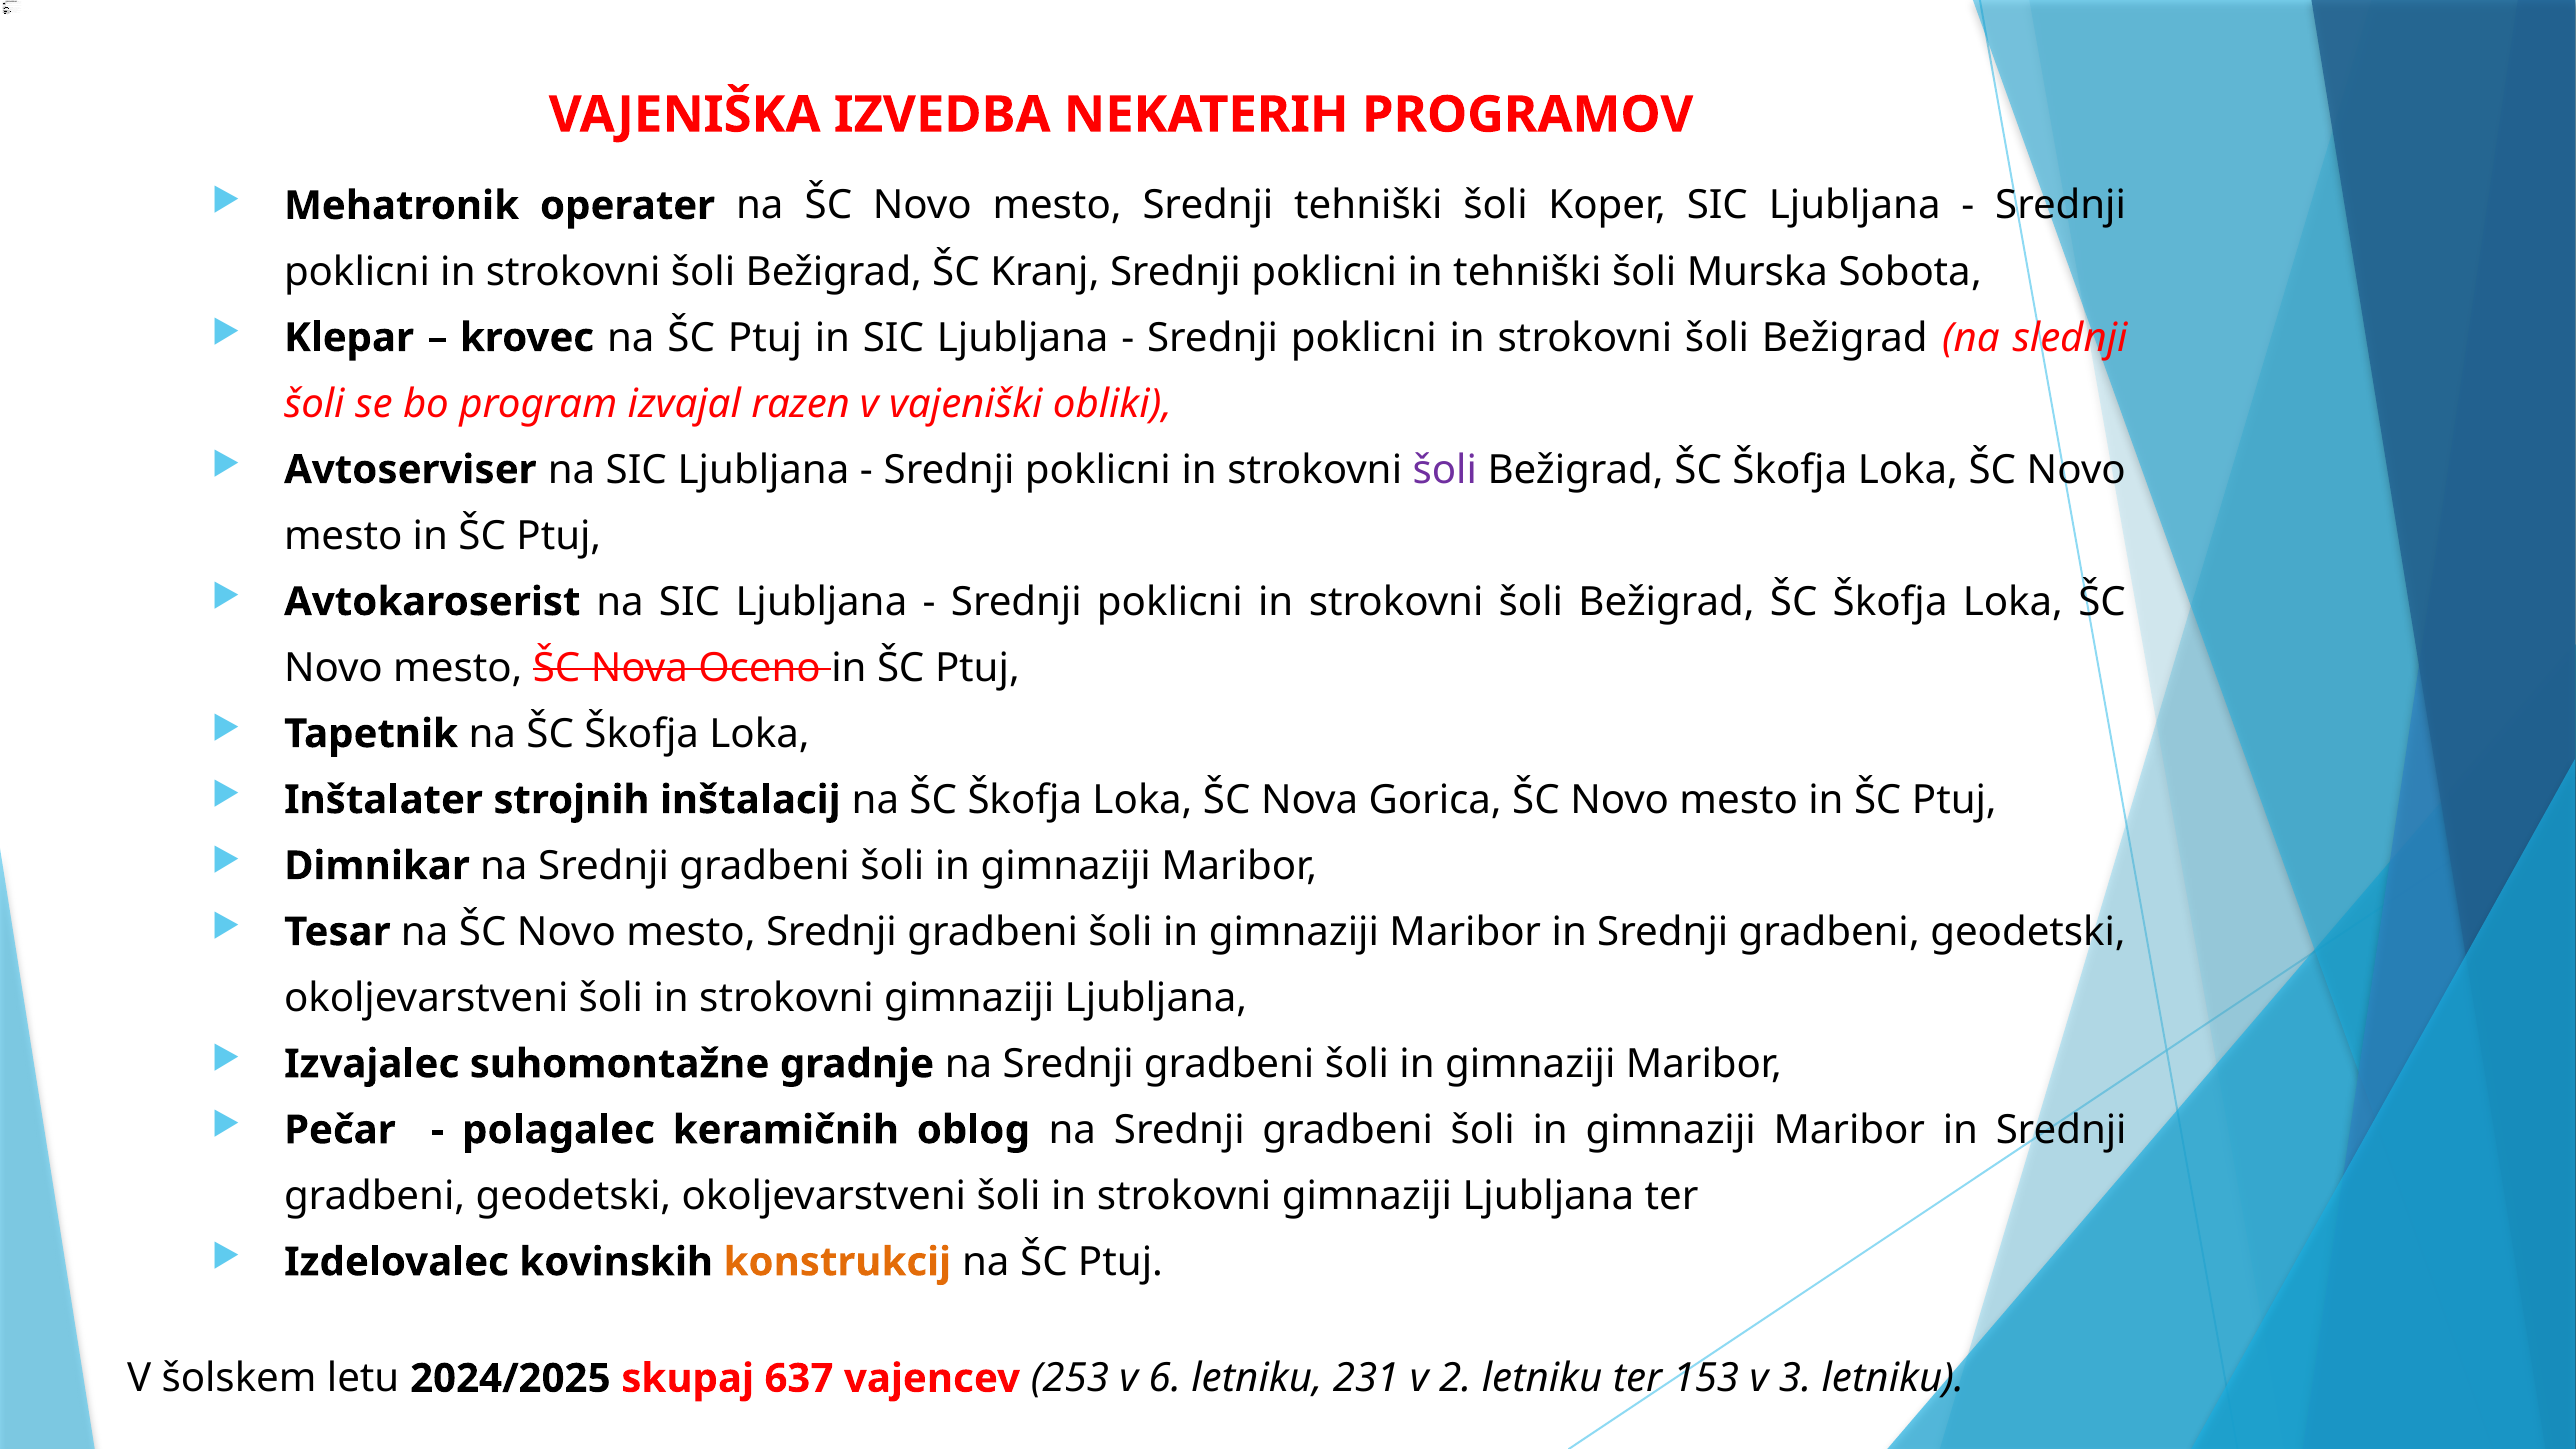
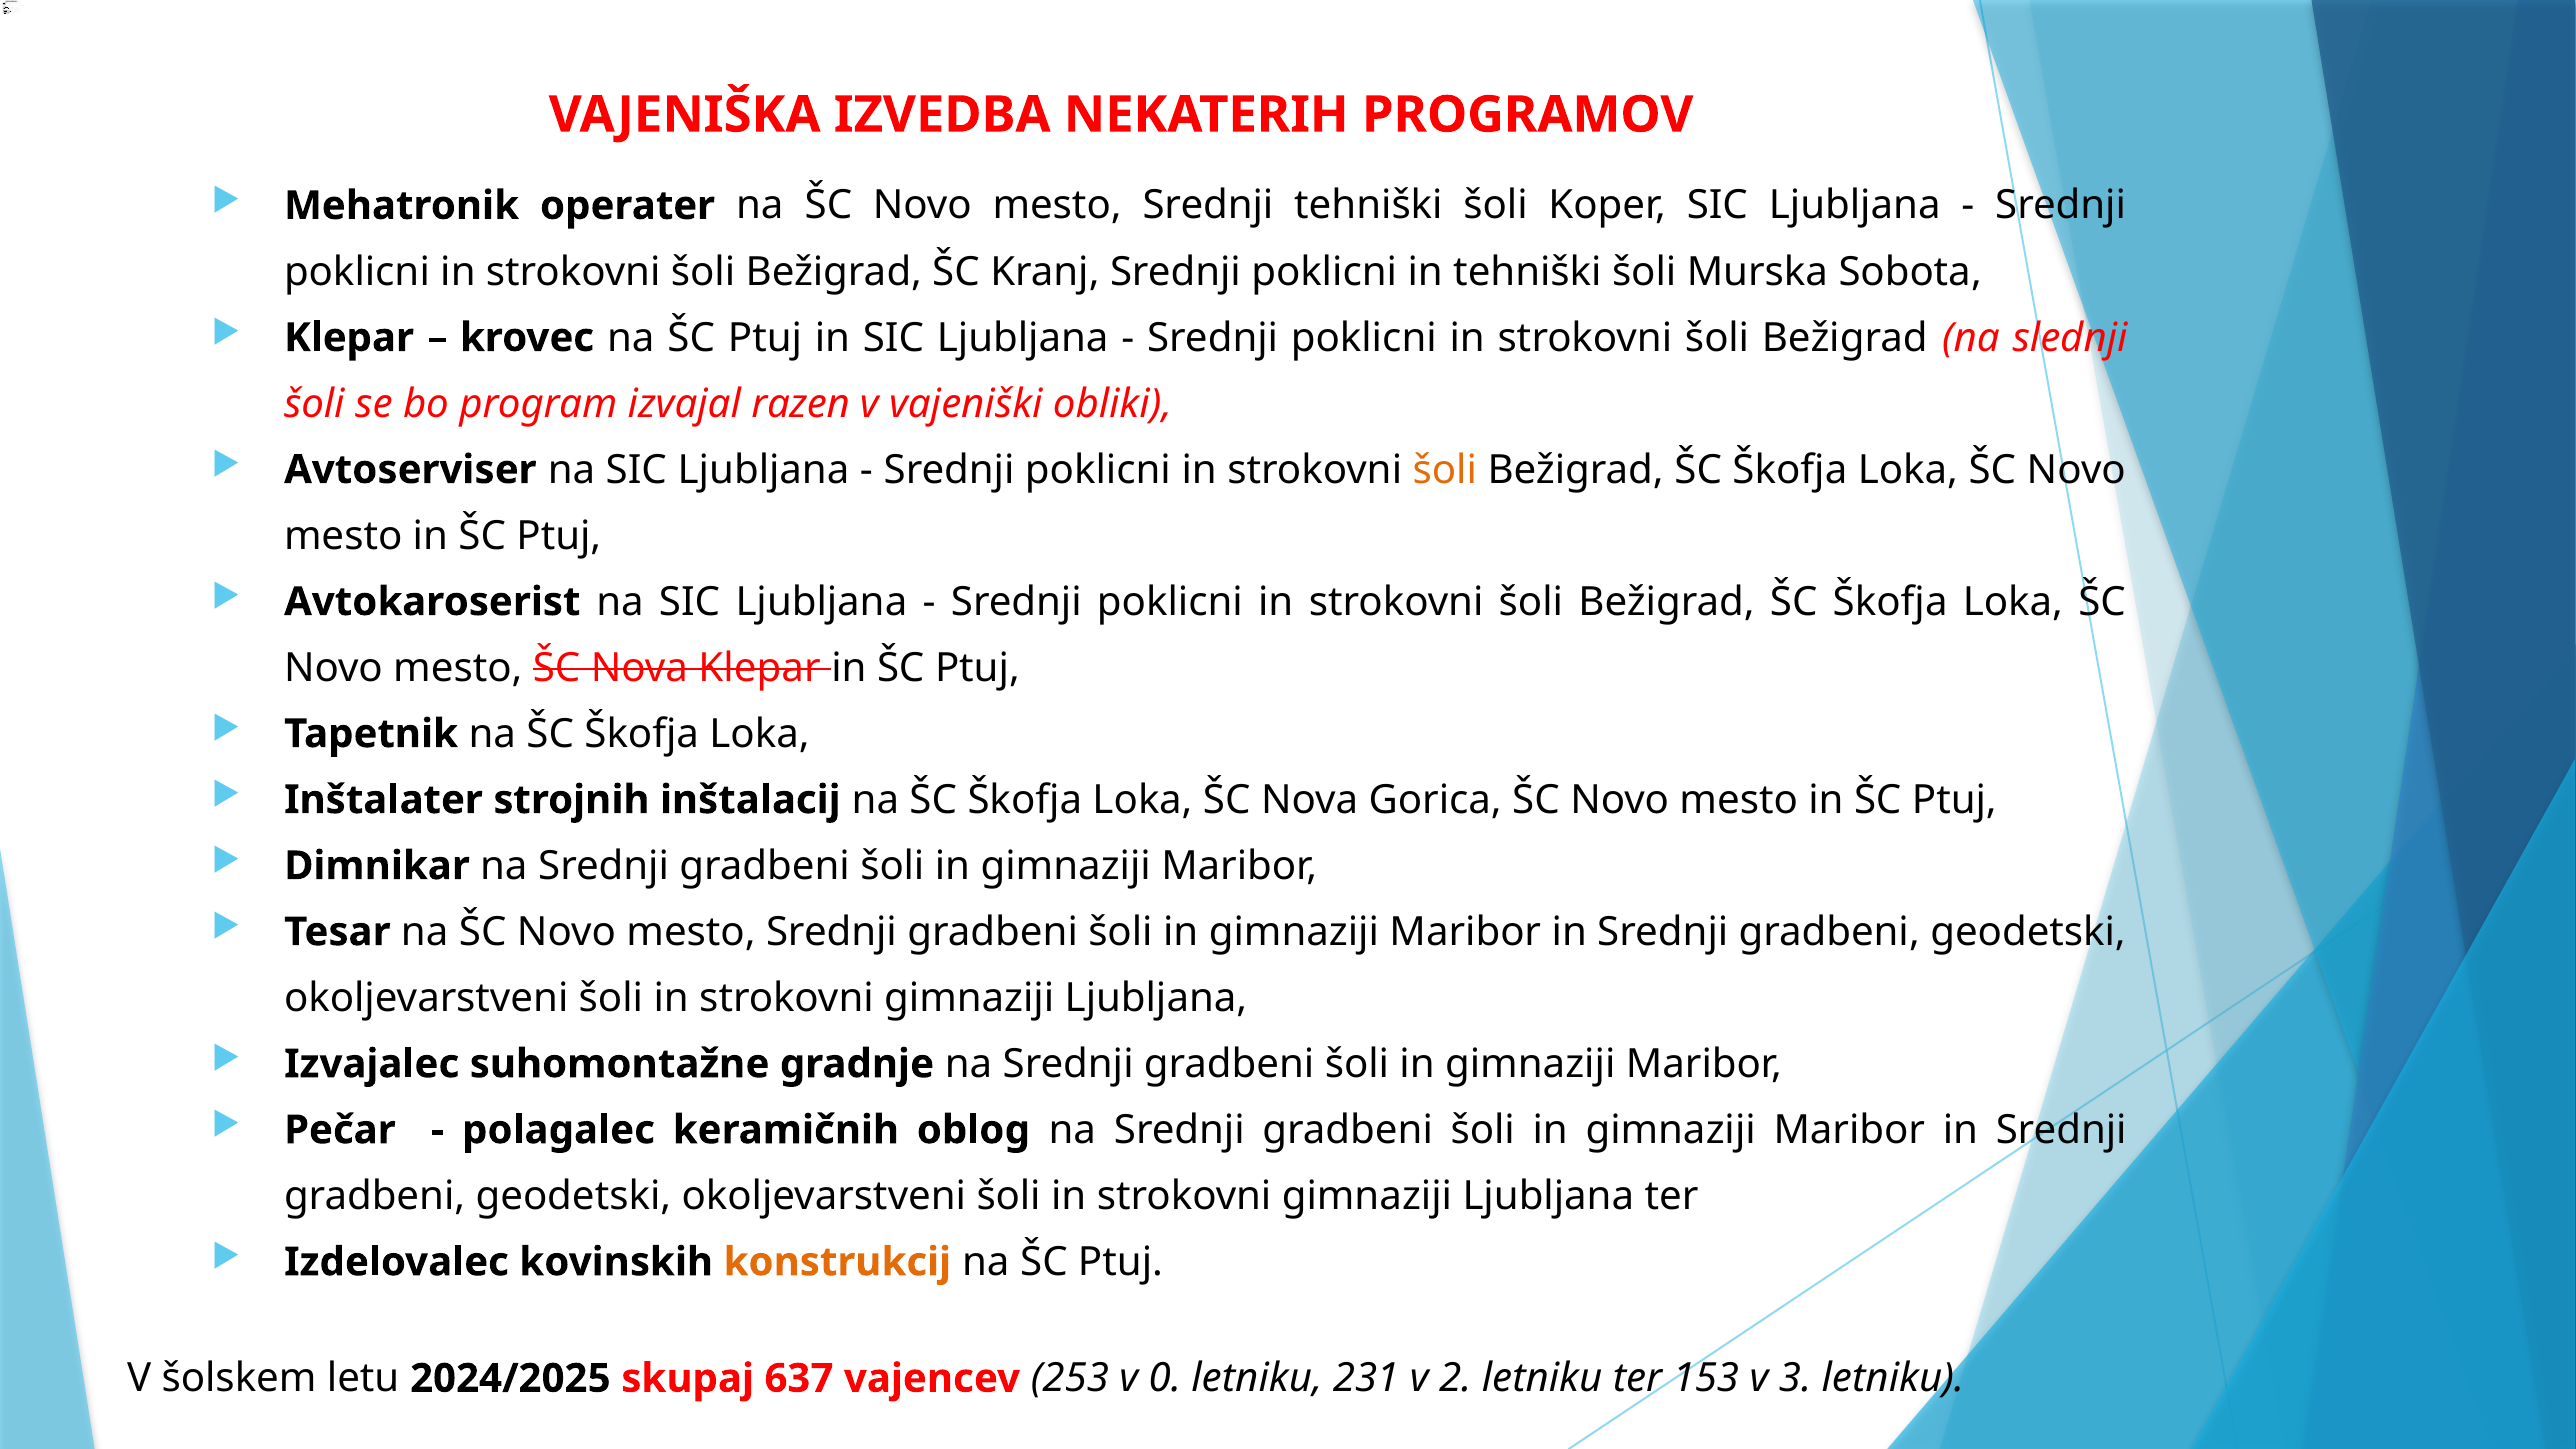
šoli at (1445, 470) colour: purple -> orange
Nova Oceno: Oceno -> Klepar
v 6: 6 -> 0
